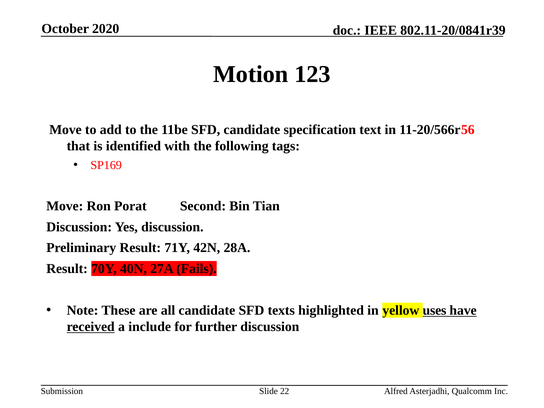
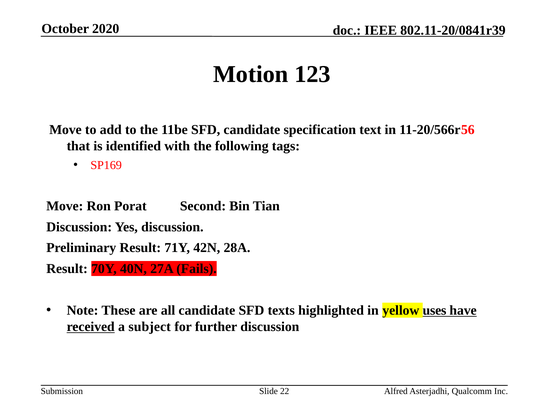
include: include -> subject
